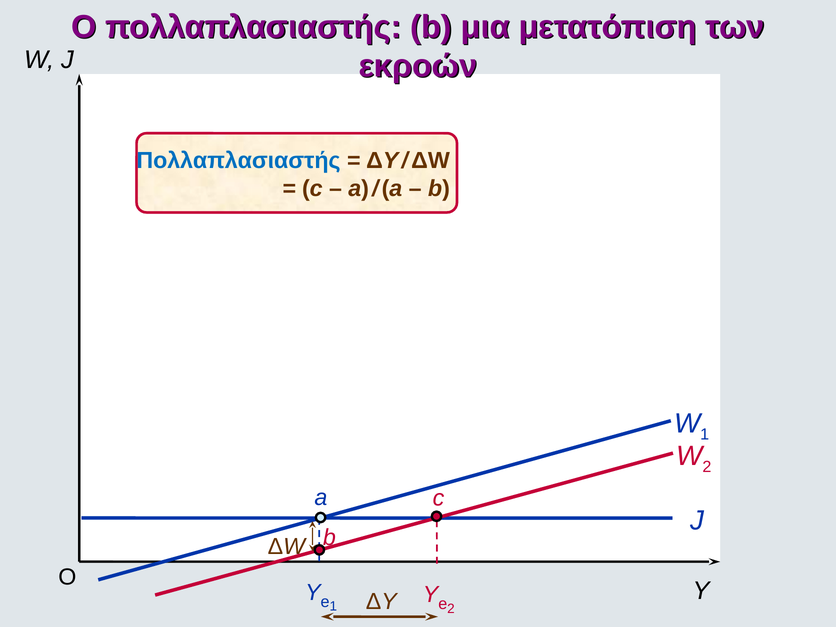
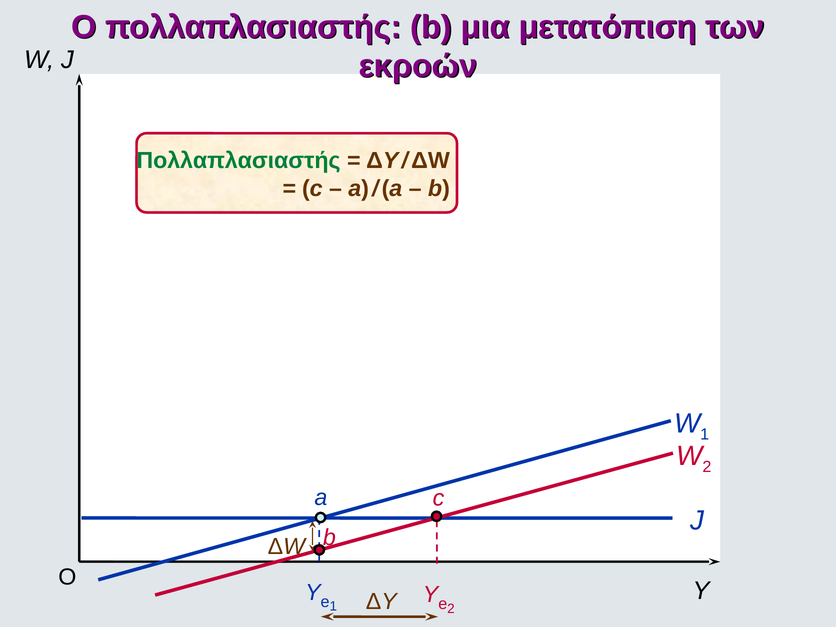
Πολλαπλασιαστής at (239, 161) colour: blue -> green
